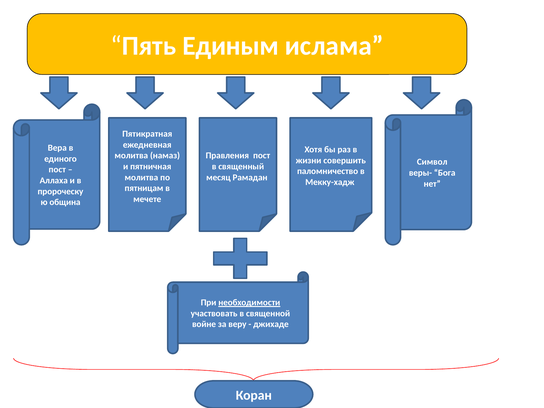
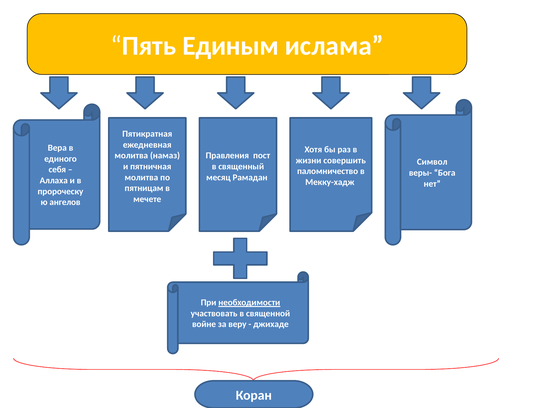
пост at (57, 170): пост -> себя
община: община -> ангелов
